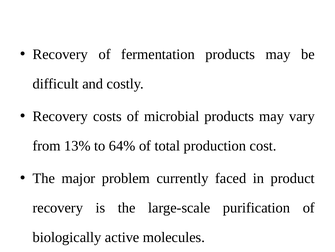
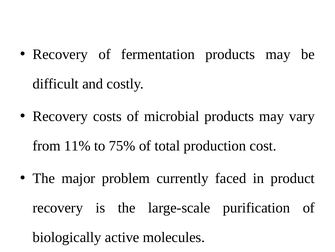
13%: 13% -> 11%
64%: 64% -> 75%
